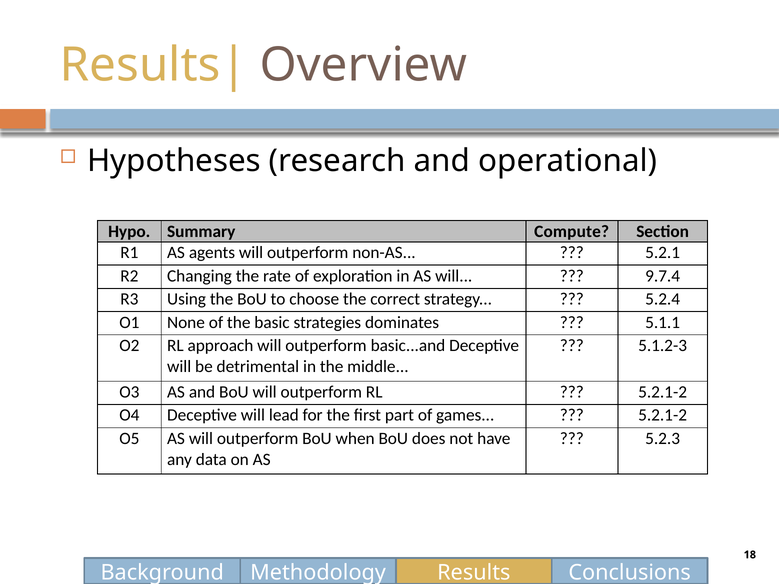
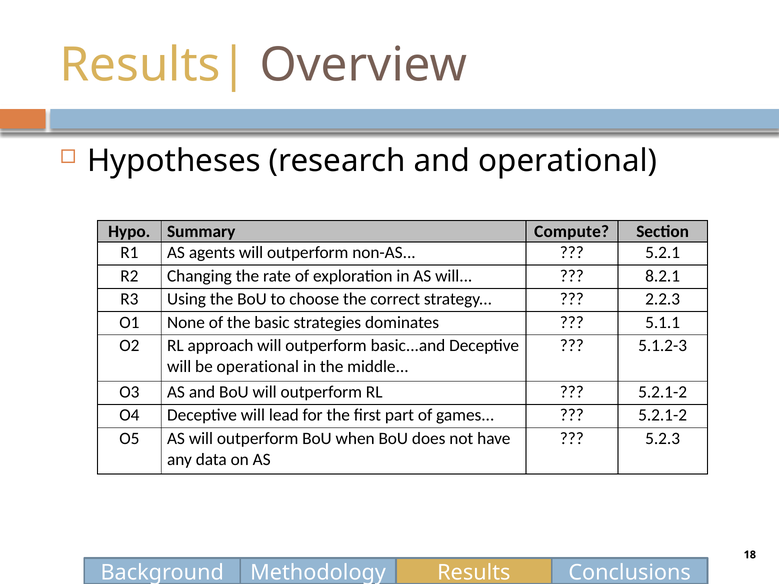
9.7.4: 9.7.4 -> 8.2.1
5.2.4: 5.2.4 -> 2.2.3
be detrimental: detrimental -> operational
